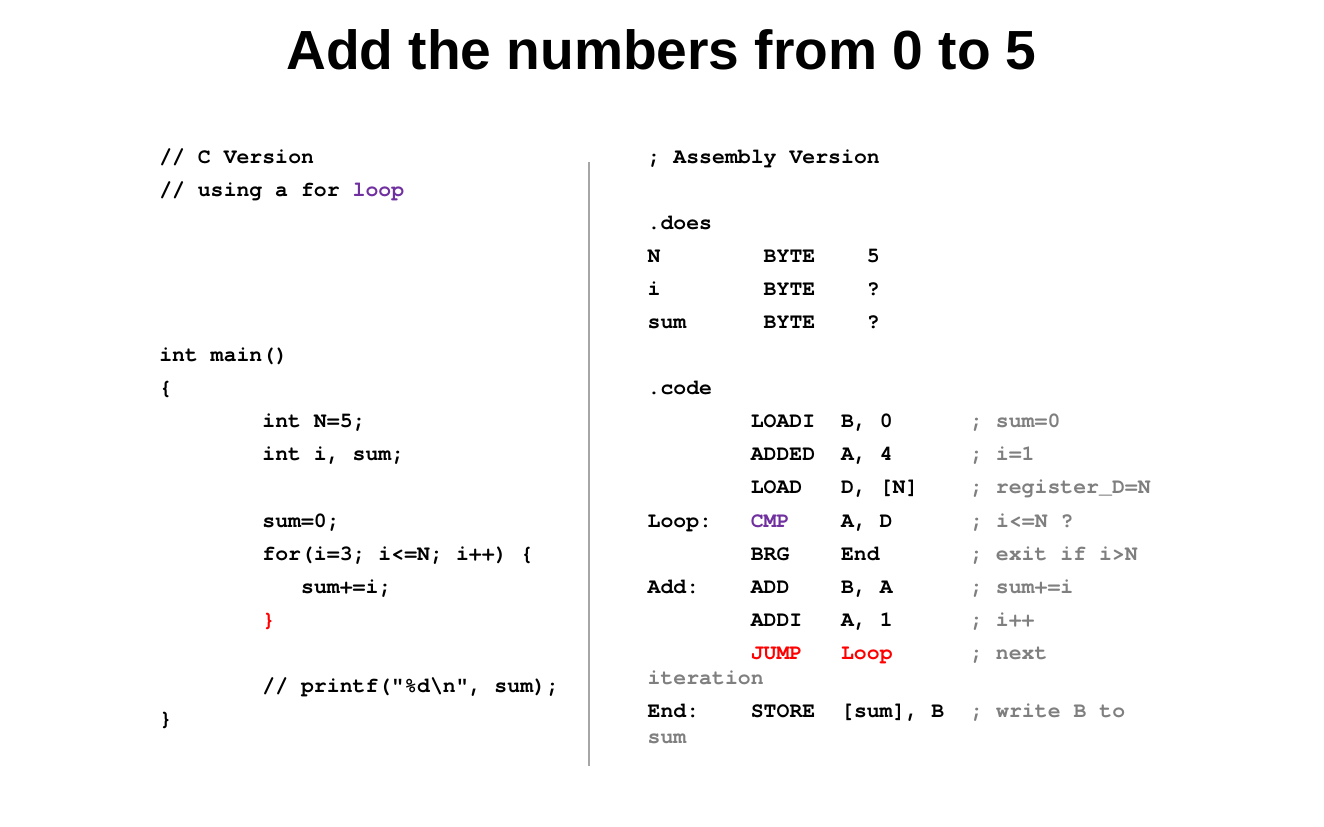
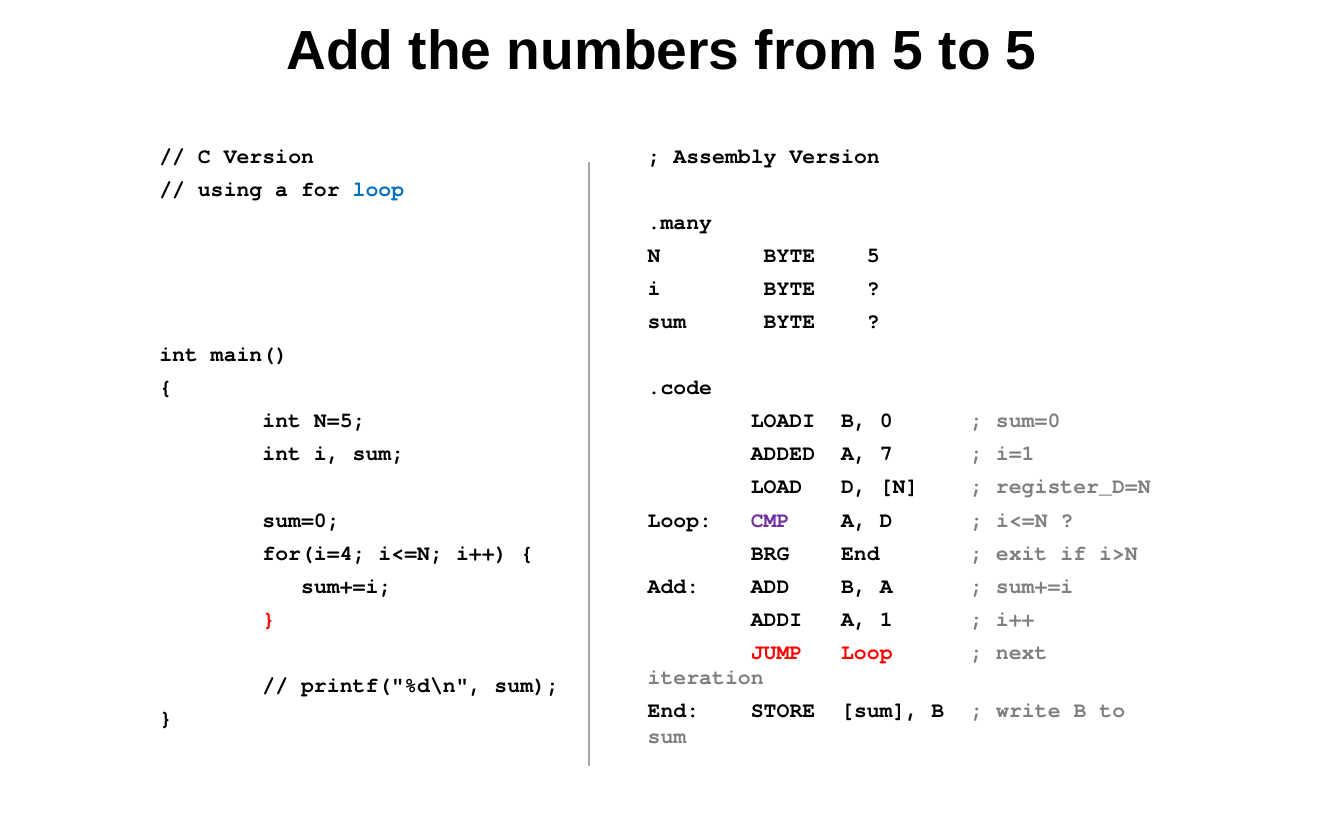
from 0: 0 -> 5
loop at (378, 190) colour: purple -> blue
.does: .does -> .many
4: 4 -> 7
for(i=3: for(i=3 -> for(i=4
